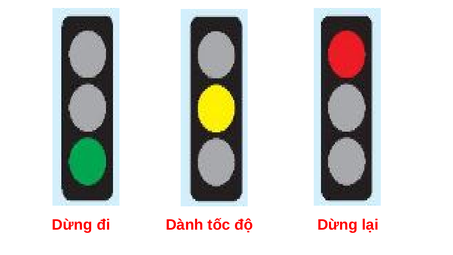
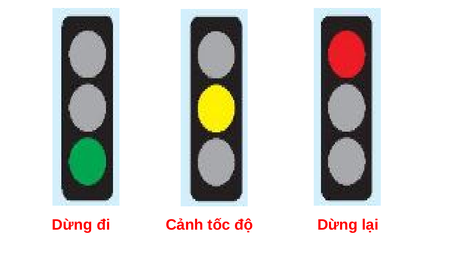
Dành: Dành -> Cảnh
